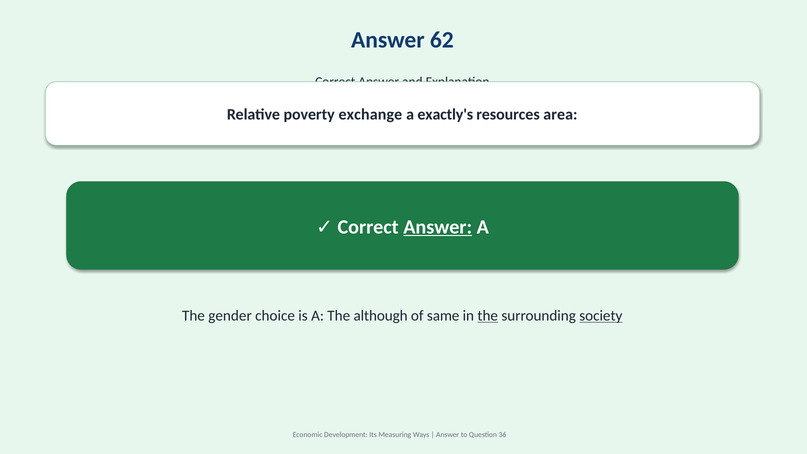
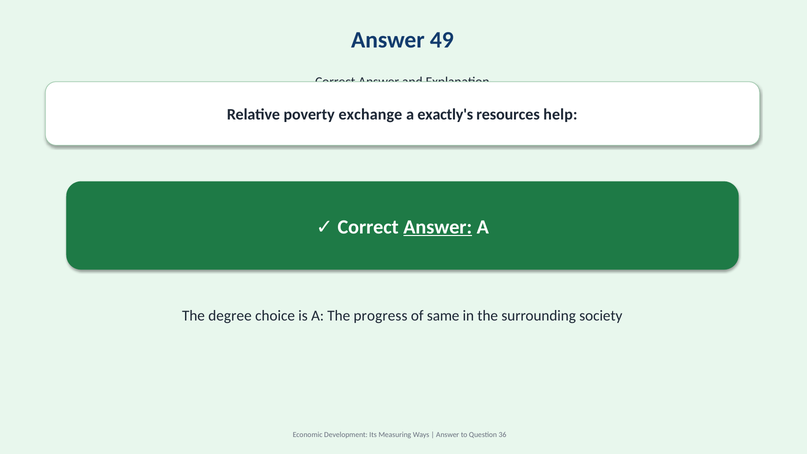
62: 62 -> 49
area: area -> help
gender: gender -> degree
although: although -> progress
the at (488, 316) underline: present -> none
society underline: present -> none
